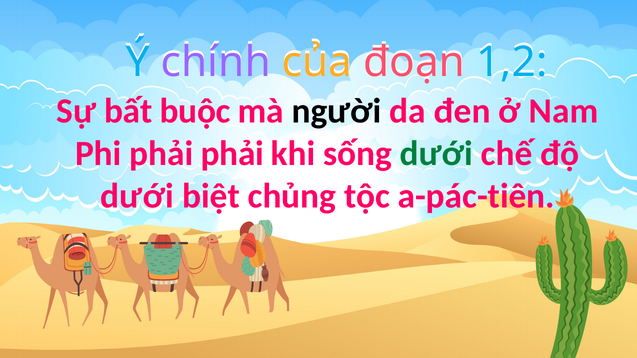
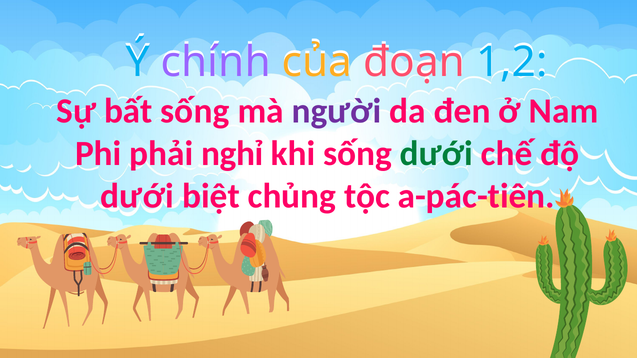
bất buộc: buộc -> sống
người colour: black -> purple
phải phải: phải -> nghỉ
